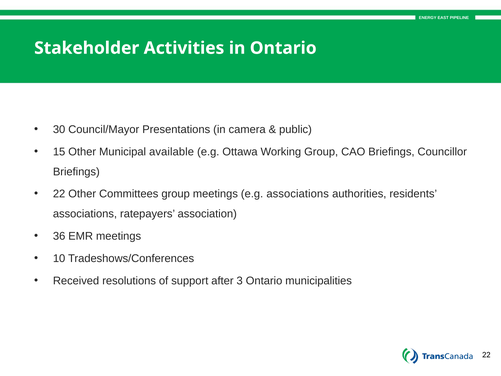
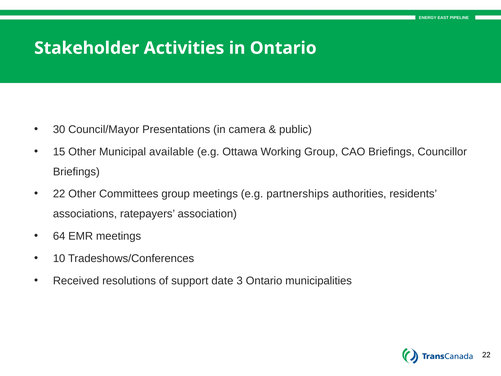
e.g associations: associations -> partnerships
36: 36 -> 64
after: after -> date
